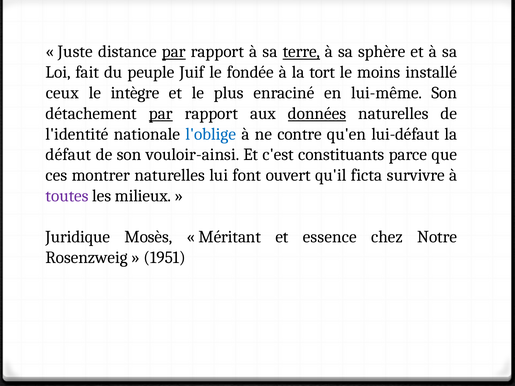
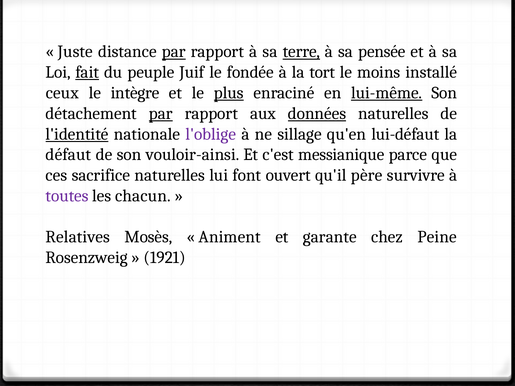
sphère: sphère -> pensée
fait underline: none -> present
plus underline: none -> present
lui-même underline: none -> present
l'identité underline: none -> present
l'oblige colour: blue -> purple
contre: contre -> sillage
constituants: constituants -> messianique
montrer: montrer -> sacrifice
ficta: ficta -> père
milieux: milieux -> chacun
Juridique: Juridique -> Relatives
Méritant: Méritant -> Animent
essence: essence -> garante
Notre: Notre -> Peine
1951: 1951 -> 1921
